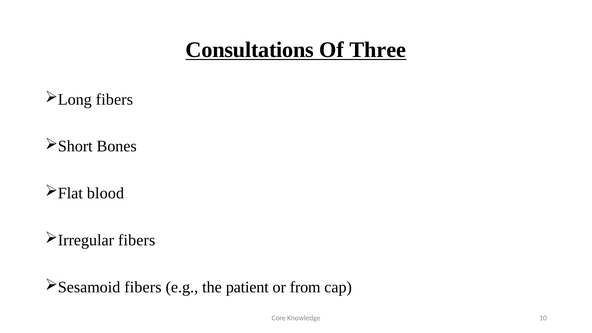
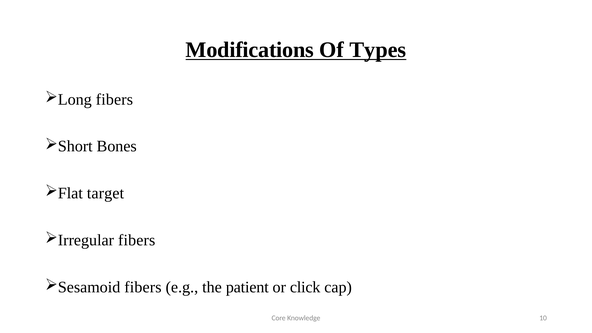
Consultations: Consultations -> Modifications
Three: Three -> Types
blood: blood -> target
from: from -> click
